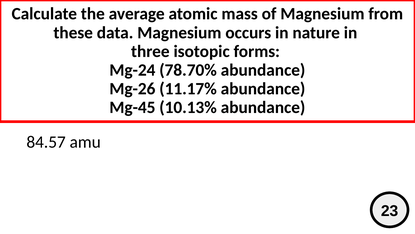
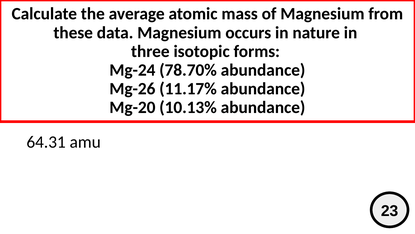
Mg-45: Mg-45 -> Mg-20
84.57: 84.57 -> 64.31
